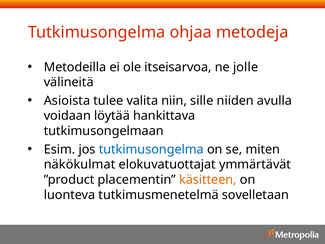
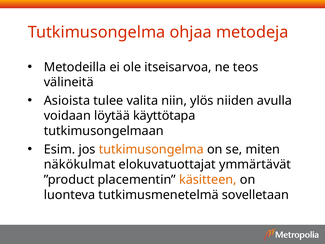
jolle: jolle -> teos
sille: sille -> ylös
hankittava: hankittava -> käyttötapa
tutkimusongelma at (151, 149) colour: blue -> orange
